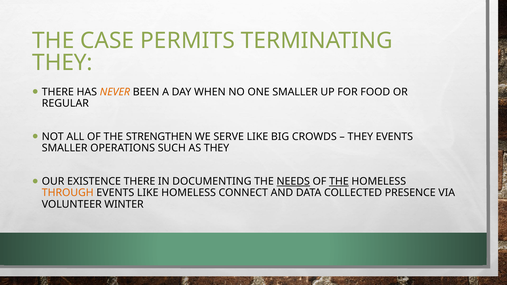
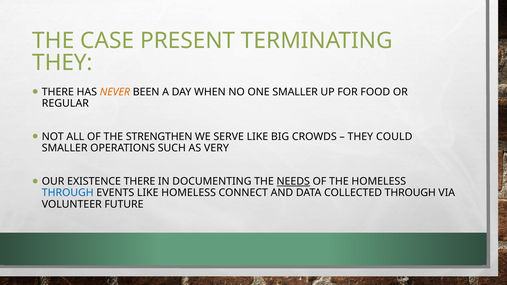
PERMITS: PERMITS -> PRESENT
THEY EVENTS: EVENTS -> COULD
AS THEY: THEY -> VERY
THE at (339, 182) underline: present -> none
THROUGH at (68, 193) colour: orange -> blue
COLLECTED PRESENCE: PRESENCE -> THROUGH
WINTER: WINTER -> FUTURE
